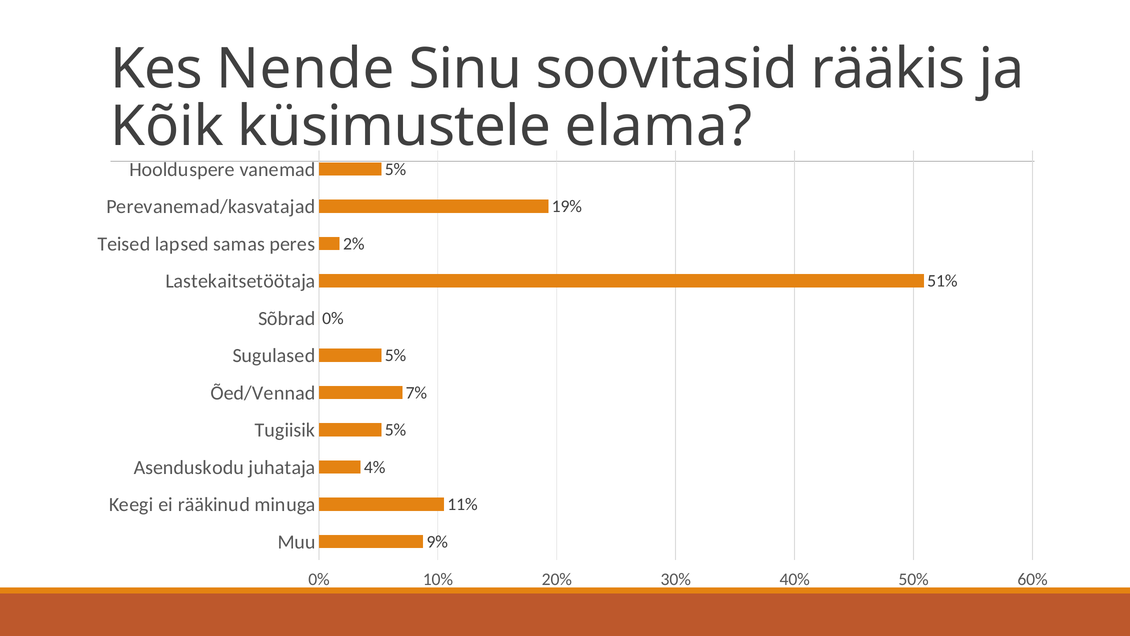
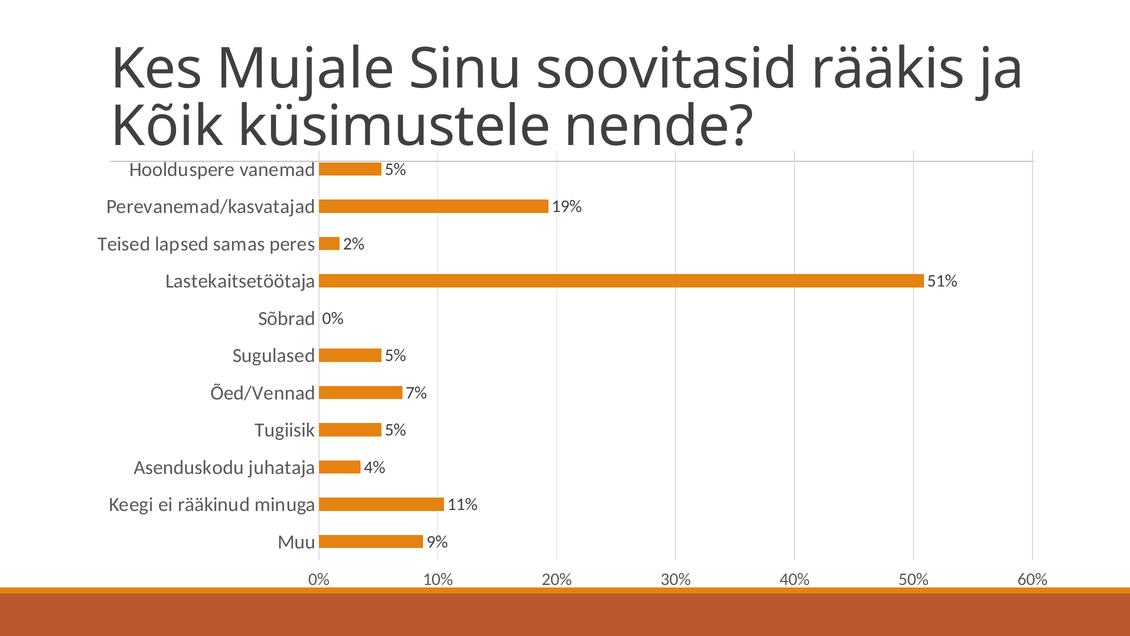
Nende: Nende -> Mujale
elama: elama -> nende
